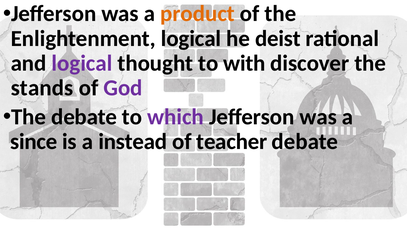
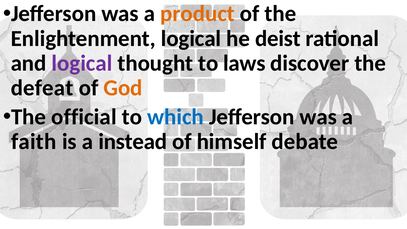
with: with -> laws
stands: stands -> defeat
God colour: purple -> orange
The debate: debate -> official
which colour: purple -> blue
since: since -> faith
teacher: teacher -> himself
